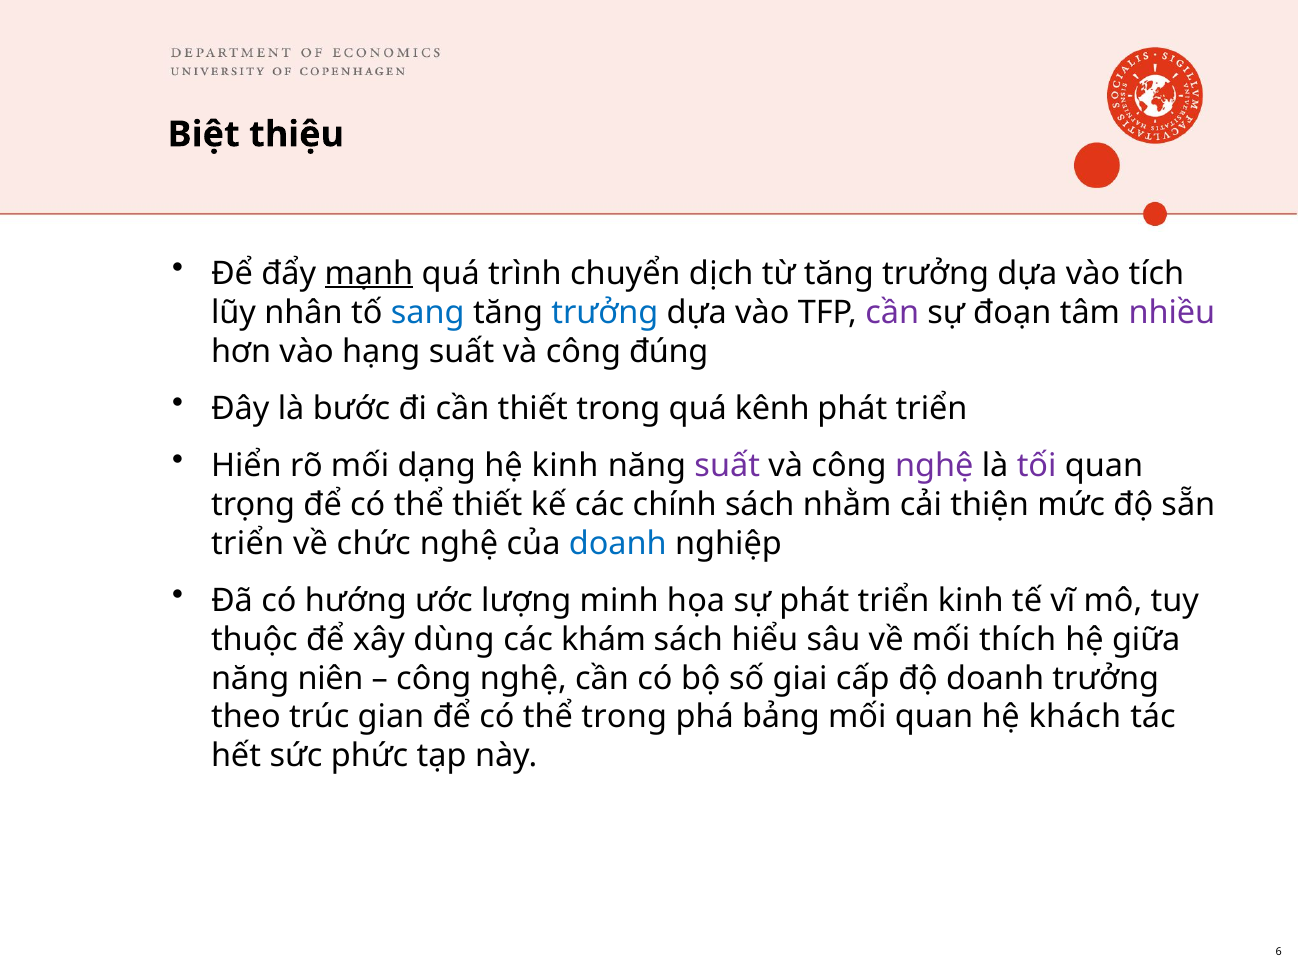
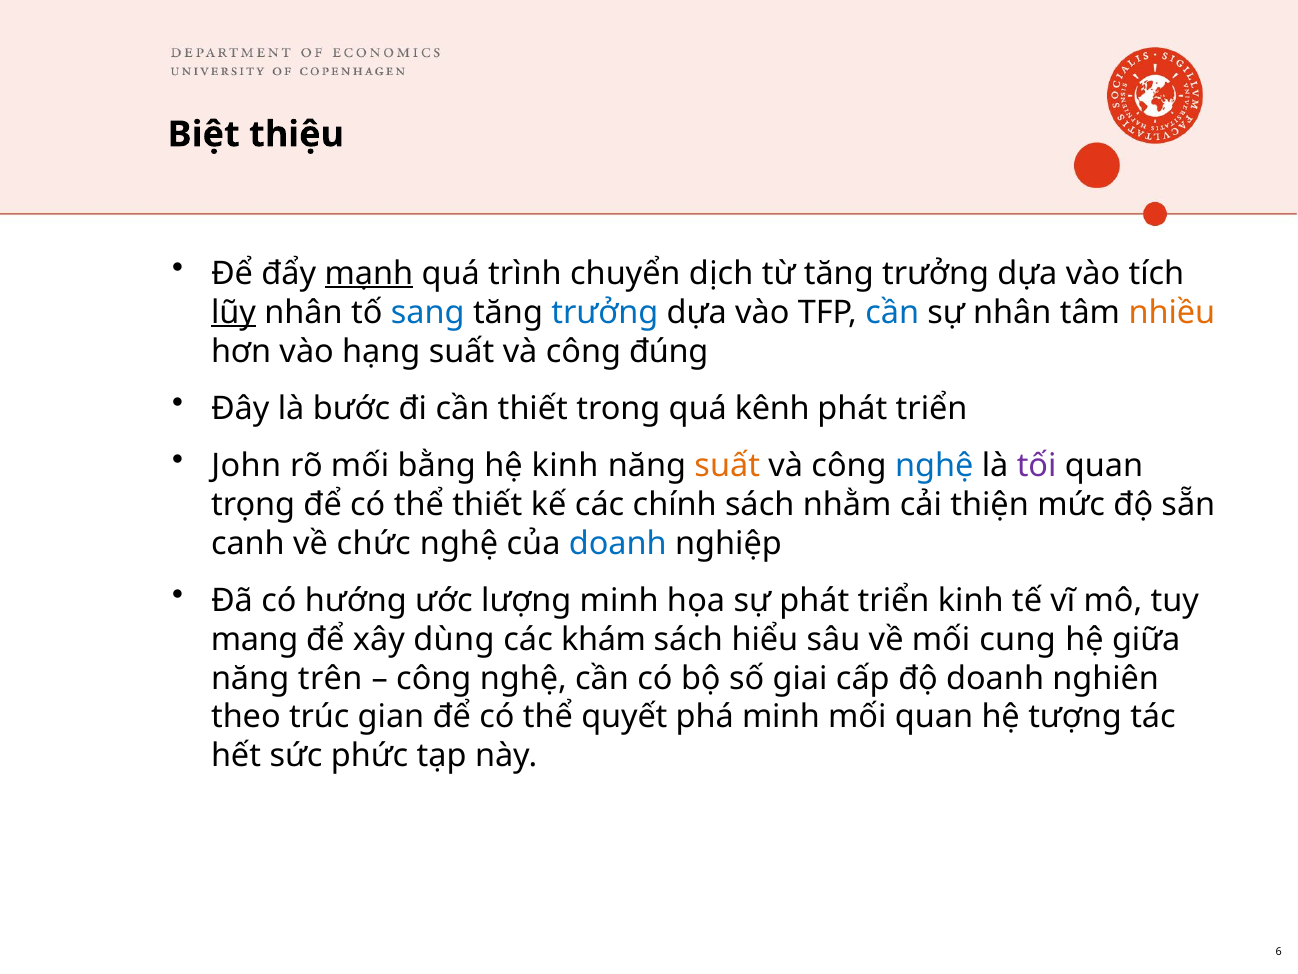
lũy underline: none -> present
cần at (892, 312) colour: purple -> blue
sự đoạn: đoạn -> nhân
nhiều colour: purple -> orange
Hiển: Hiển -> John
dạng: dạng -> bằng
suất at (727, 465) colour: purple -> orange
nghệ at (934, 465) colour: purple -> blue
triển at (248, 543): triển -> canh
thuộc: thuộc -> mang
thích: thích -> cung
niên: niên -> trên
doanh trưởng: trưởng -> nghiên
thể trong: trong -> quyết
phá bảng: bảng -> minh
khách: khách -> tượng
